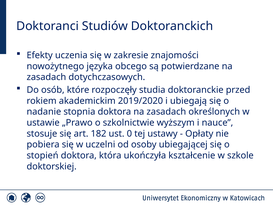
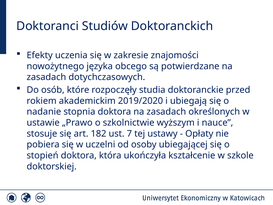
0: 0 -> 7
